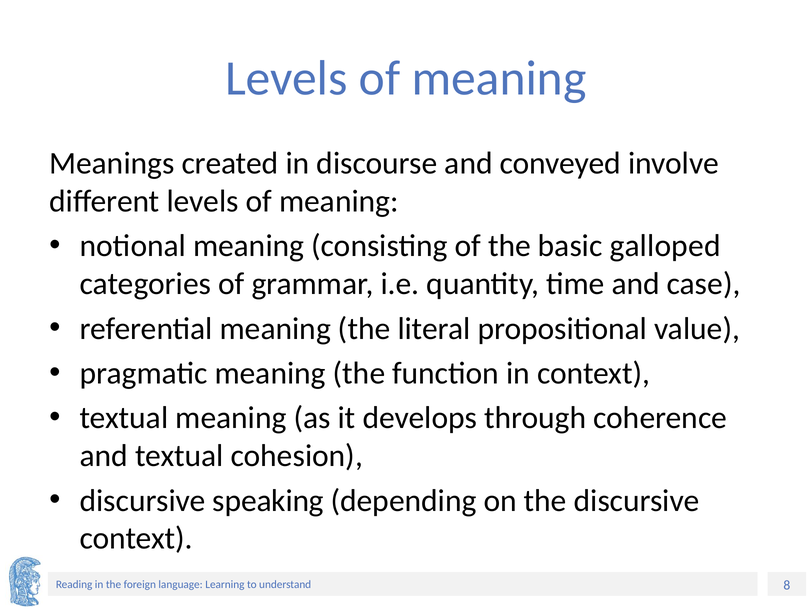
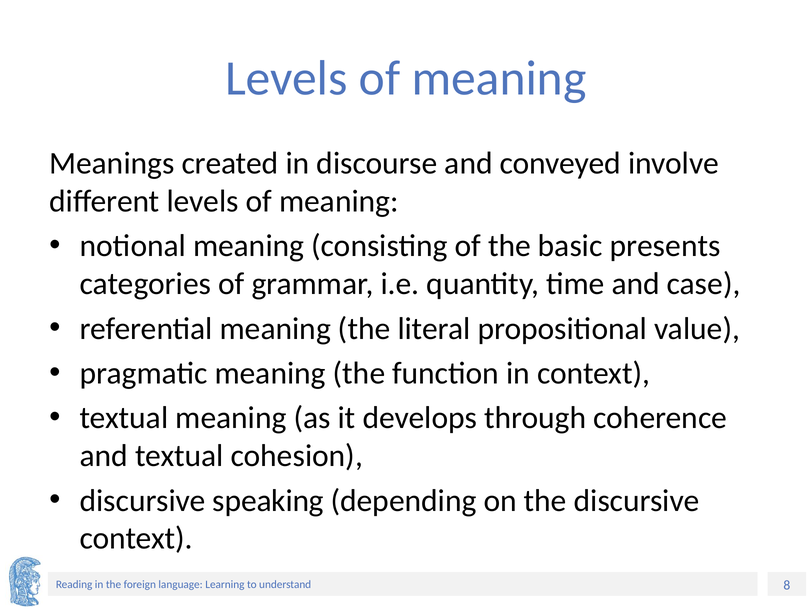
galloped: galloped -> presents
